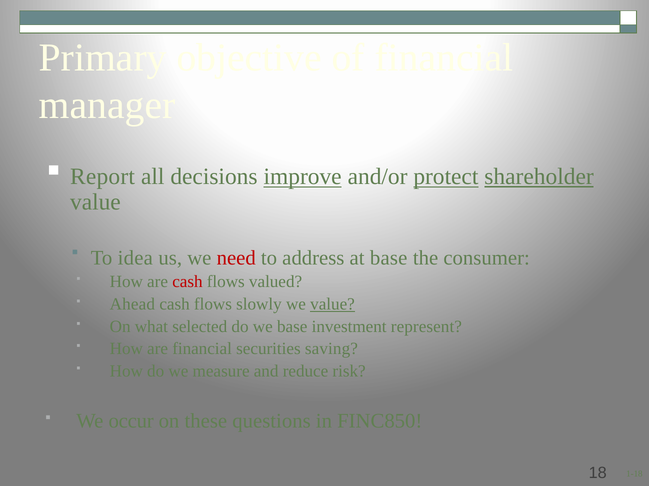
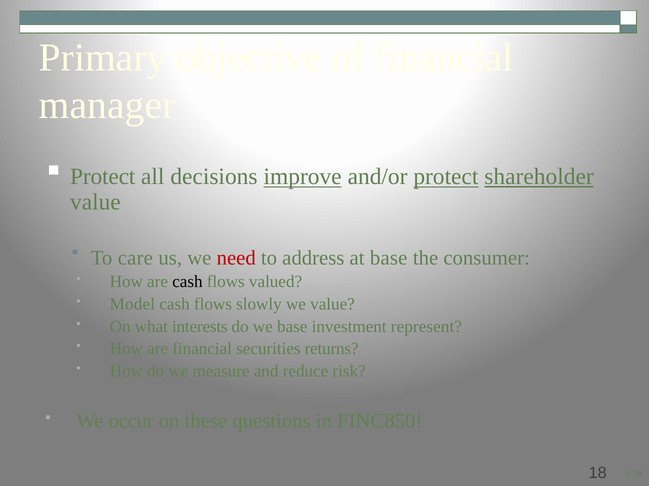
Report at (103, 177): Report -> Protect
idea: idea -> care
cash at (187, 282) colour: red -> black
Ahead: Ahead -> Model
value at (333, 305) underline: present -> none
selected: selected -> interests
saving: saving -> returns
